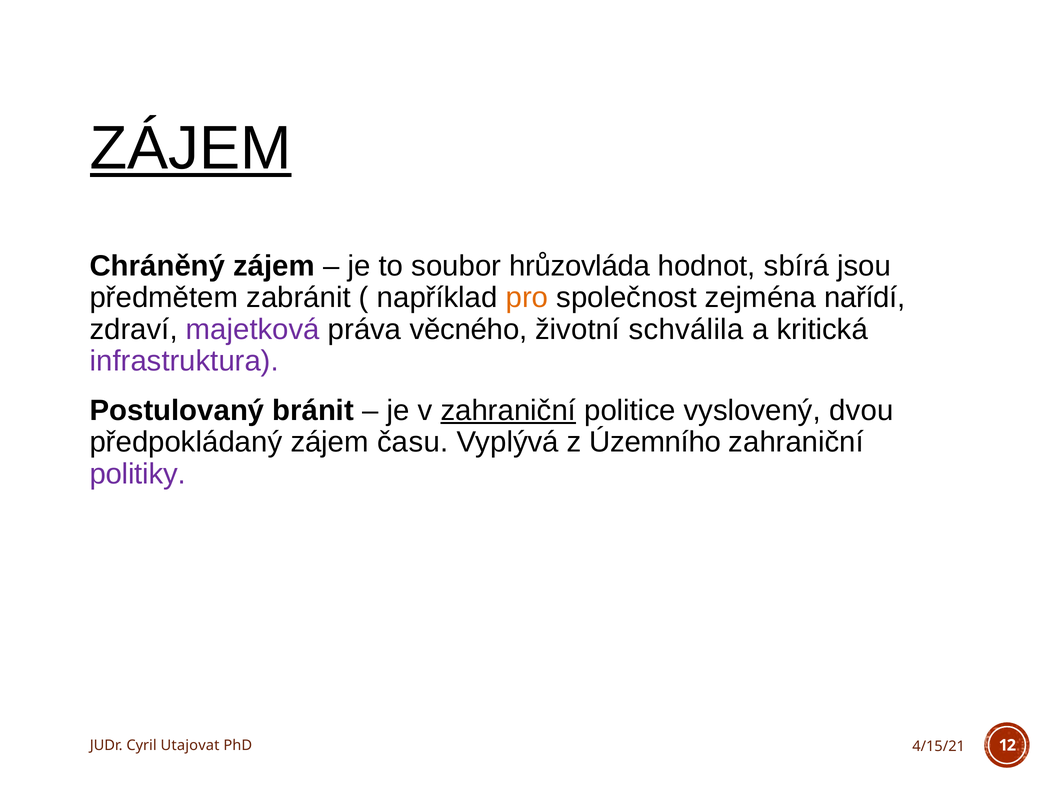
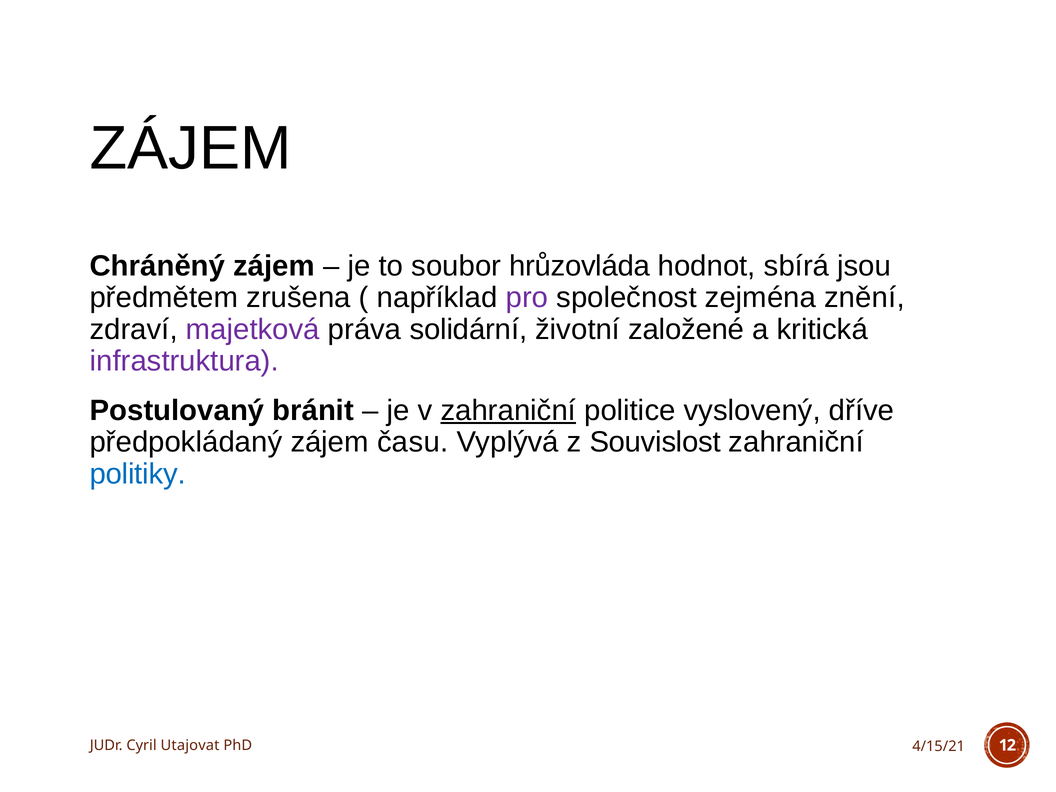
ZÁJEM at (191, 148) underline: present -> none
zabránit: zabránit -> zrušena
pro colour: orange -> purple
nařídí: nařídí -> znění
věcného: věcného -> solidární
schválila: schválila -> založené
dvou: dvou -> dříve
Územního: Územního -> Souvislost
politiky colour: purple -> blue
